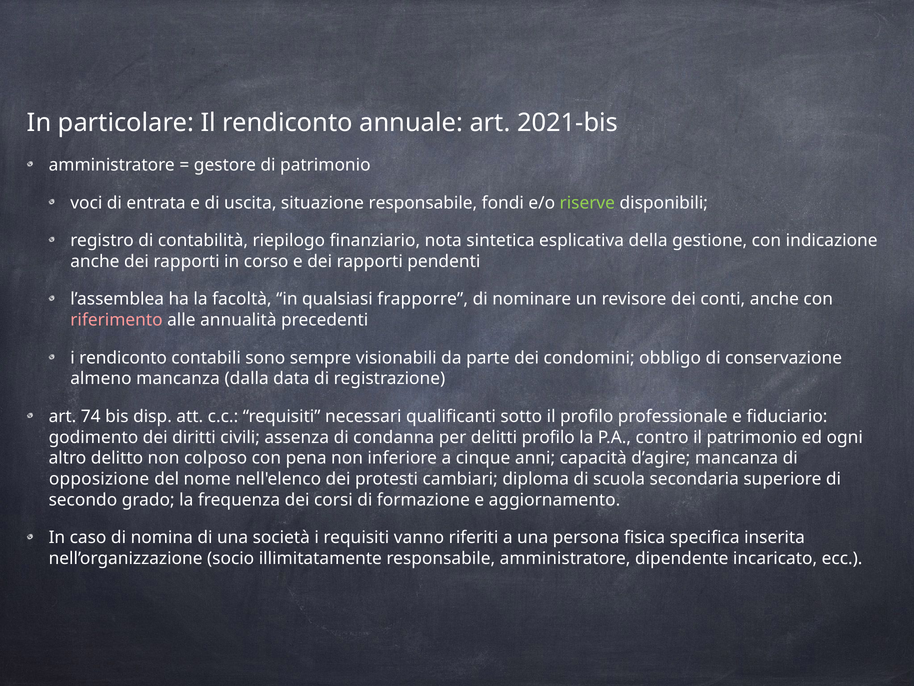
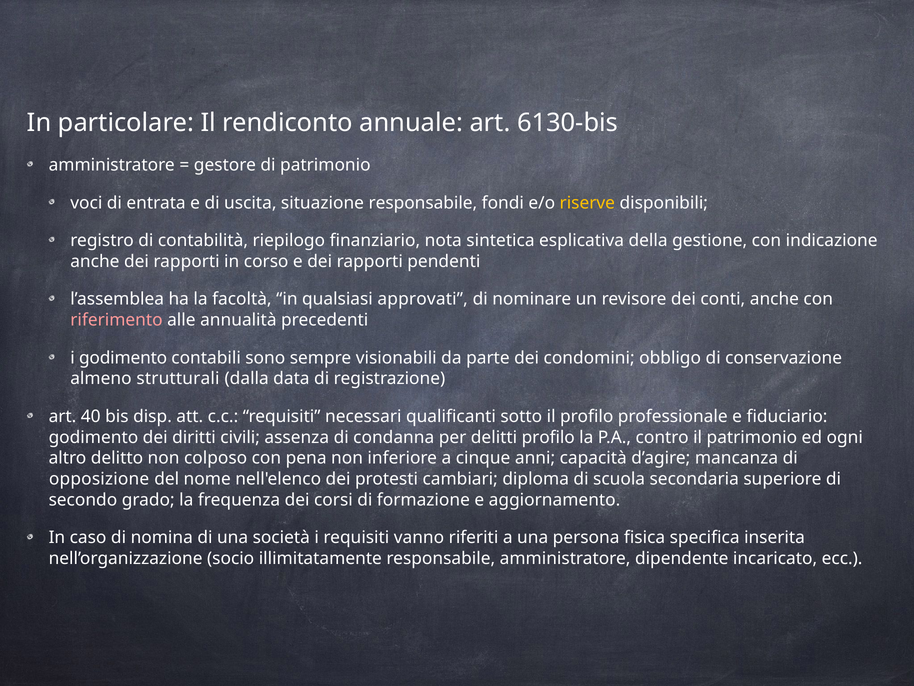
2021-bis: 2021-bis -> 6130-bis
riserve colour: light green -> yellow
frapporre: frapporre -> approvati
i rendiconto: rendiconto -> godimento
almeno mancanza: mancanza -> strutturali
74: 74 -> 40
